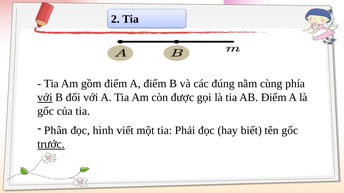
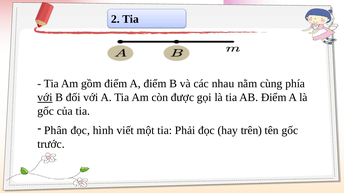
đúng: đúng -> nhau
biết: biết -> trên
trước underline: present -> none
